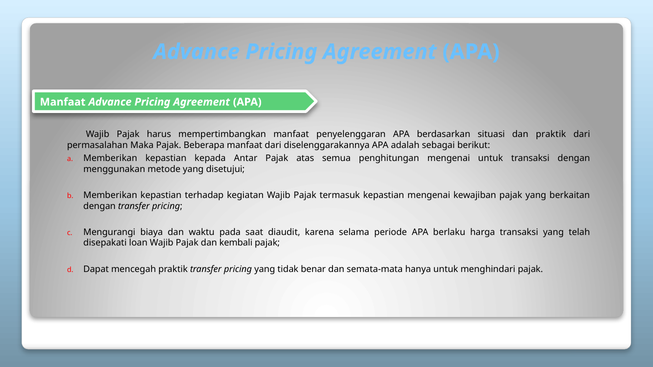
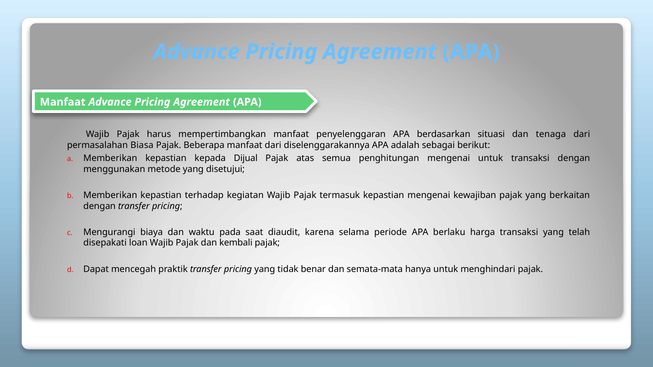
dan praktik: praktik -> tenaga
Maka: Maka -> Biasa
Antar: Antar -> Dijual
